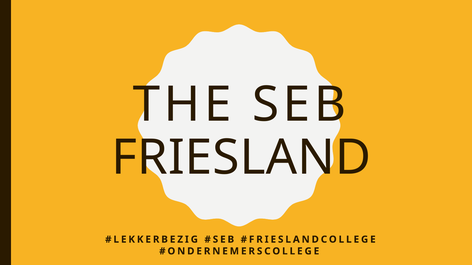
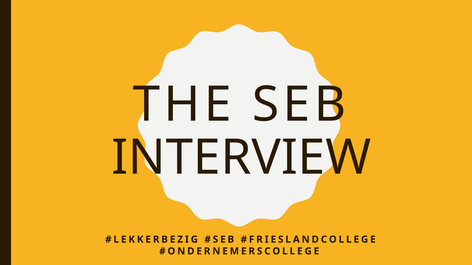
FRIESLAND: FRIESLAND -> INTERVIEW
